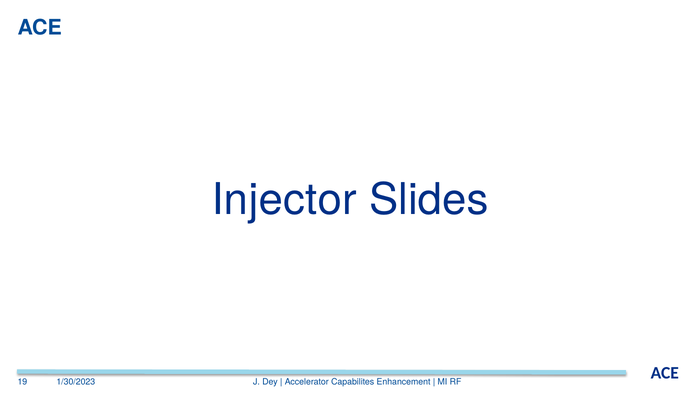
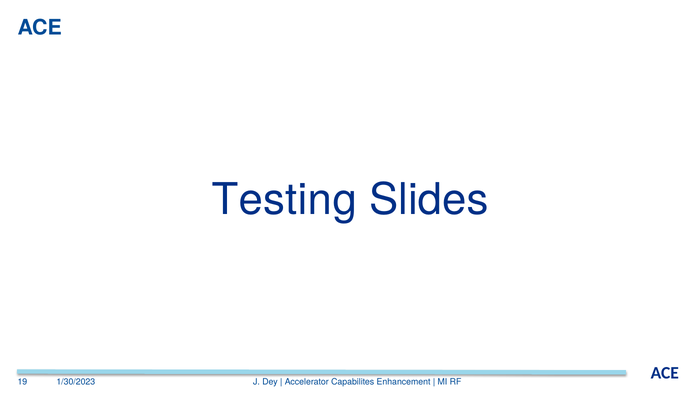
Injector: Injector -> Testing
